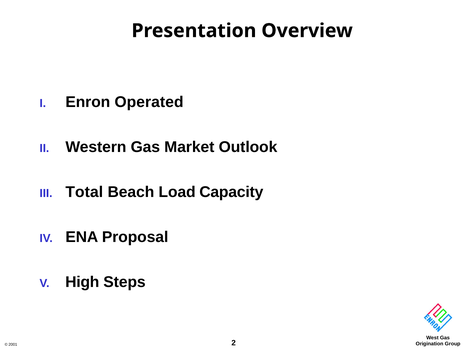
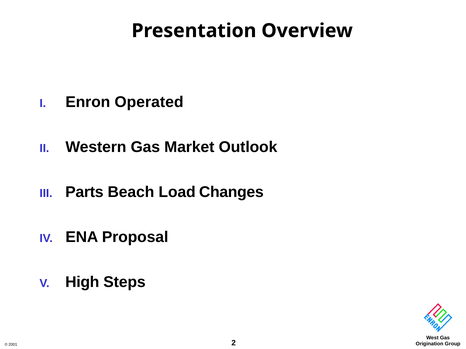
Total: Total -> Parts
Capacity: Capacity -> Changes
